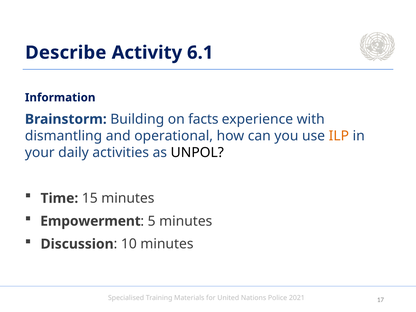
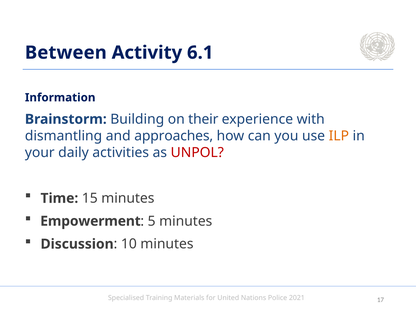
Describe: Describe -> Between
facts: facts -> their
operational: operational -> approaches
UNPOL colour: black -> red
